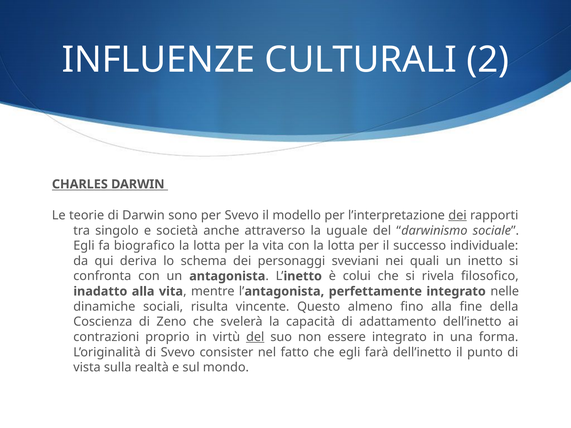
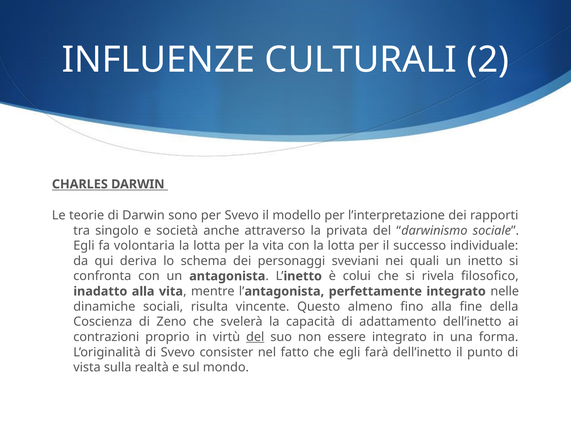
dei at (458, 215) underline: present -> none
uguale: uguale -> privata
biografico: biografico -> volontaria
